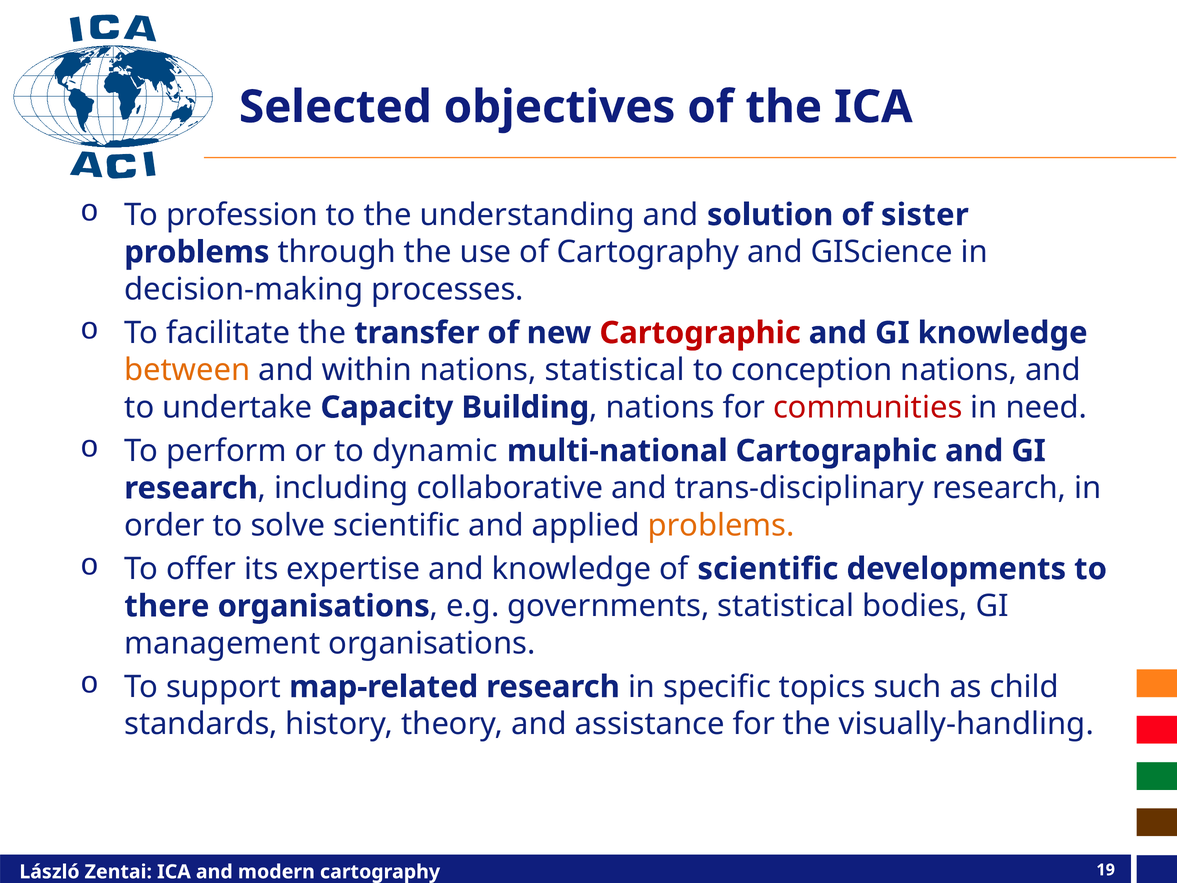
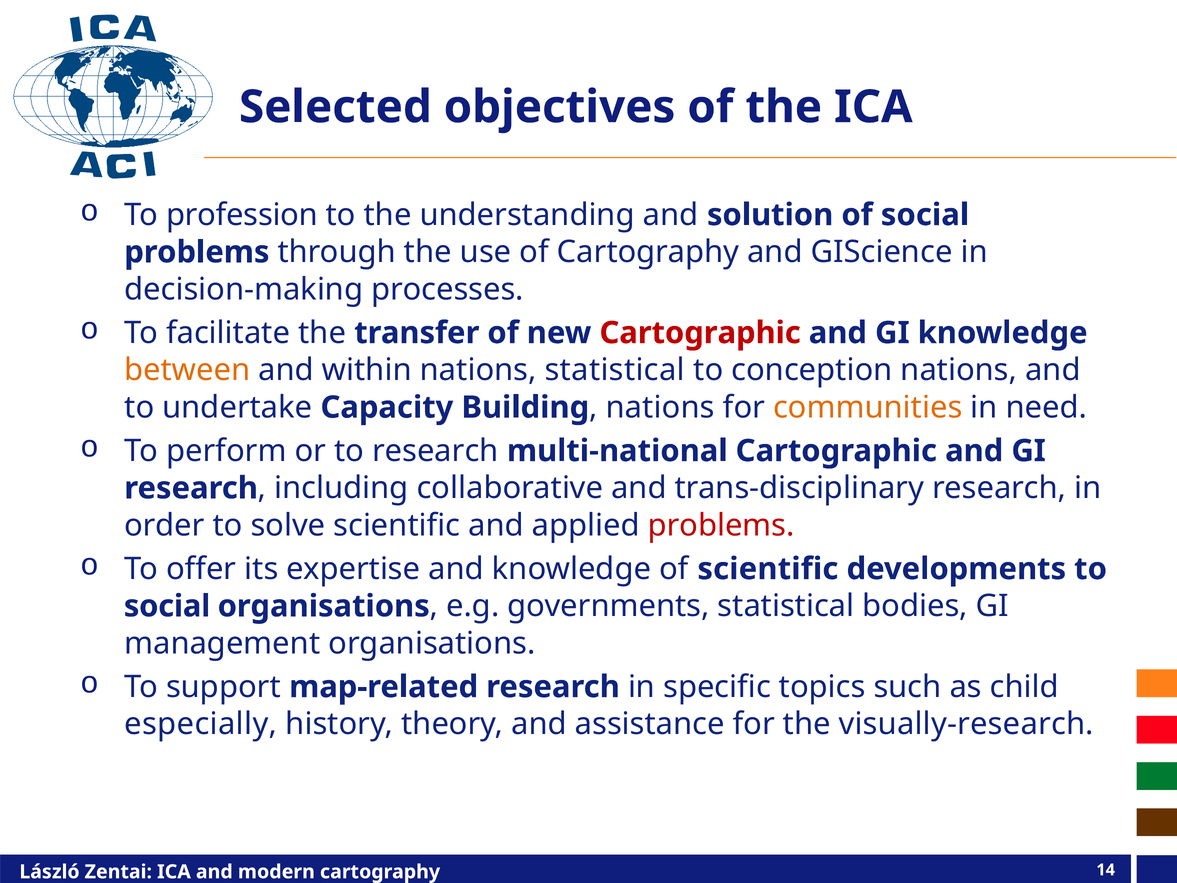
of sister: sister -> social
communities colour: red -> orange
to dynamic: dynamic -> research
problems at (721, 525) colour: orange -> red
there at (167, 606): there -> social
standards: standards -> especially
visually-handling: visually-handling -> visually-research
19: 19 -> 14
